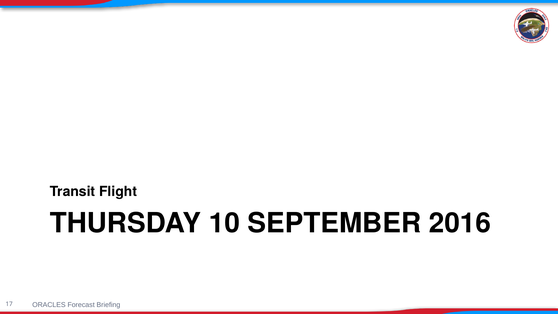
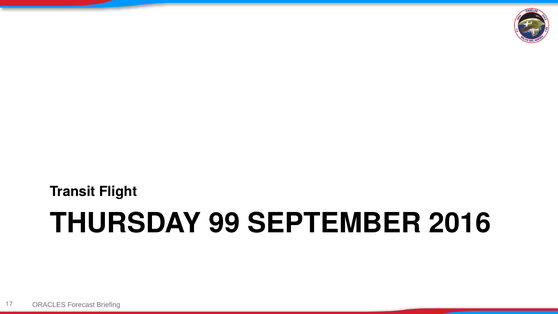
10: 10 -> 99
